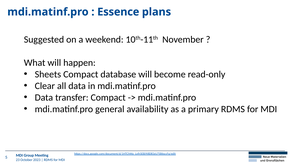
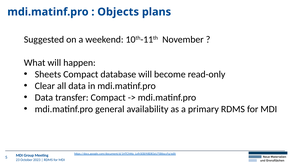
Essence: Essence -> Objects
